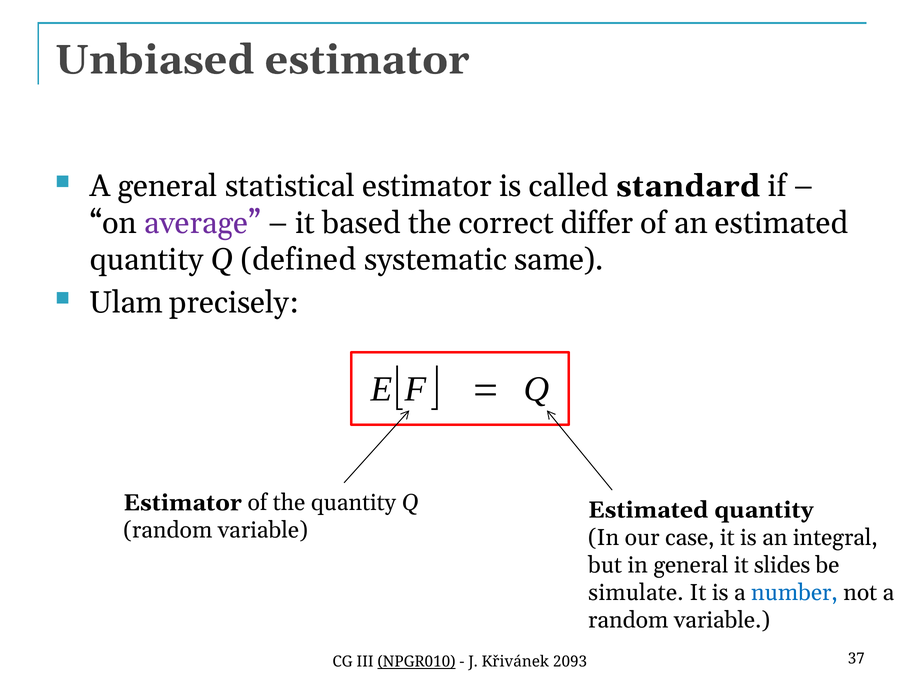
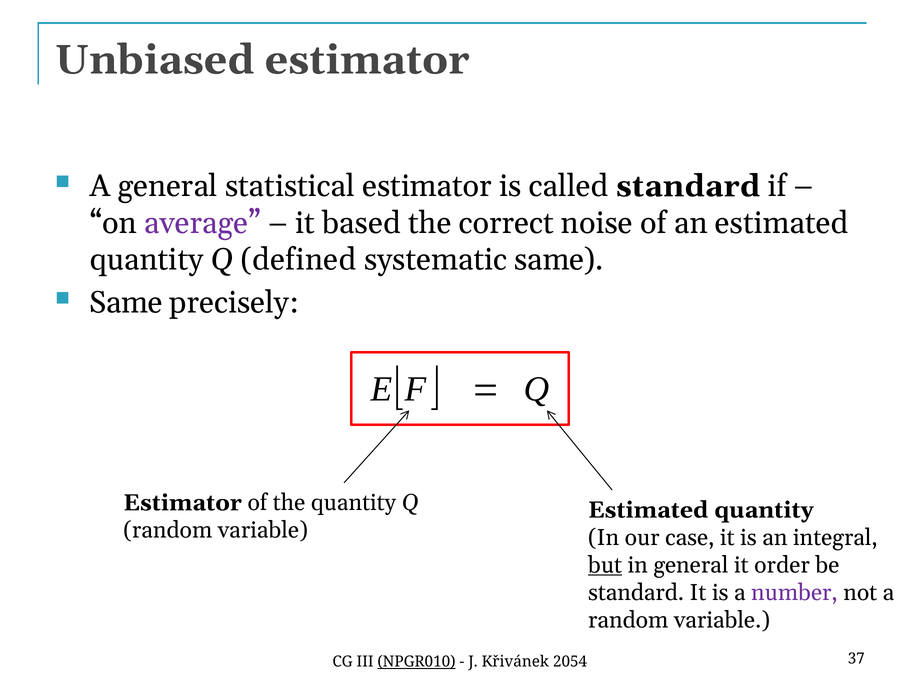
differ: differ -> noise
Ulam at (126, 303): Ulam -> Same
but underline: none -> present
slides: slides -> order
simulate at (636, 593): simulate -> standard
number colour: blue -> purple
2093: 2093 -> 2054
